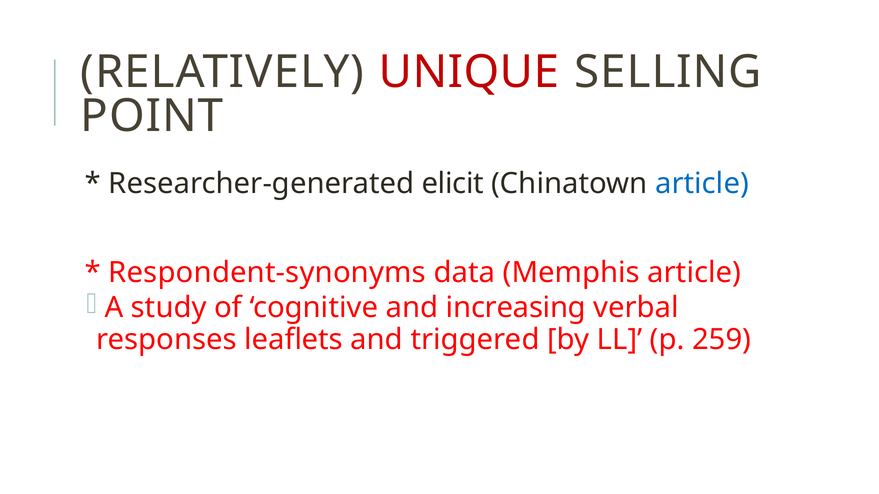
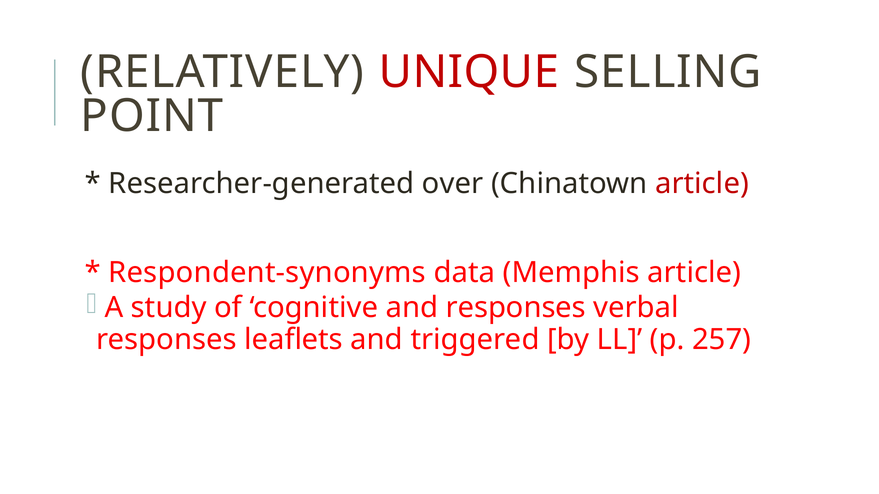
elicit: elicit -> over
article at (702, 184) colour: blue -> red
and increasing: increasing -> responses
259: 259 -> 257
